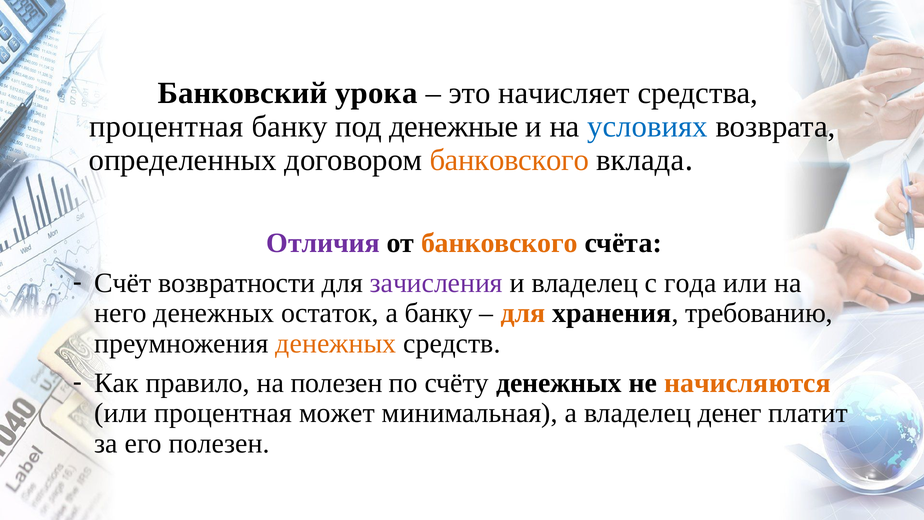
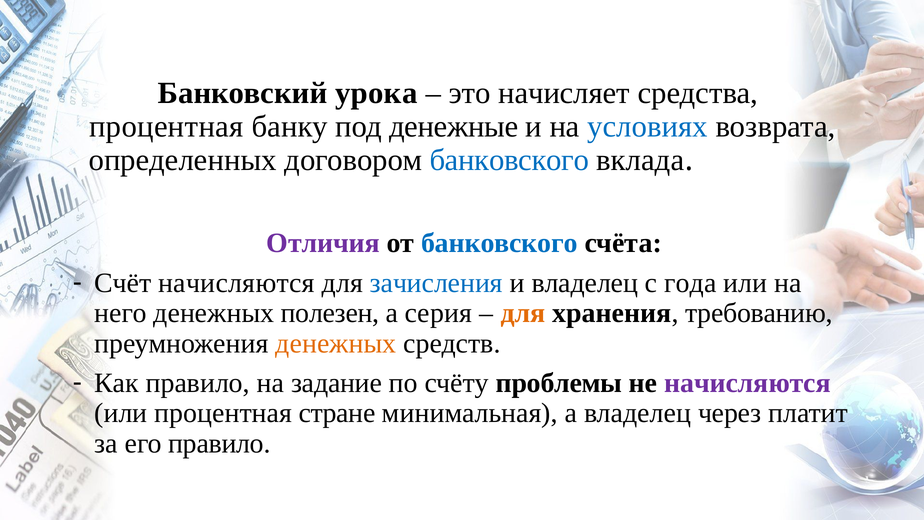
банковского at (509, 160) colour: orange -> blue
банковского at (499, 243) colour: orange -> blue
Счёт возвратности: возвратности -> начисляются
зачисления colour: purple -> blue
остаток: остаток -> полезен
а банку: банку -> серия
на полезен: полезен -> задание
счёту денежных: денежных -> проблемы
начисляются at (747, 383) colour: orange -> purple
может: может -> стране
денег: денег -> через
его полезен: полезен -> правило
